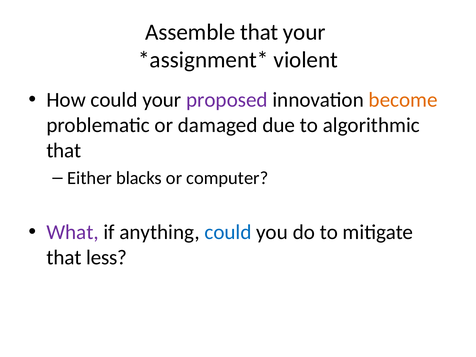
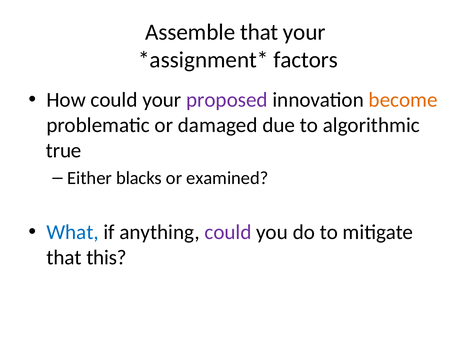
violent: violent -> factors
that at (64, 151): that -> true
computer: computer -> examined
What colour: purple -> blue
could at (228, 232) colour: blue -> purple
less: less -> this
